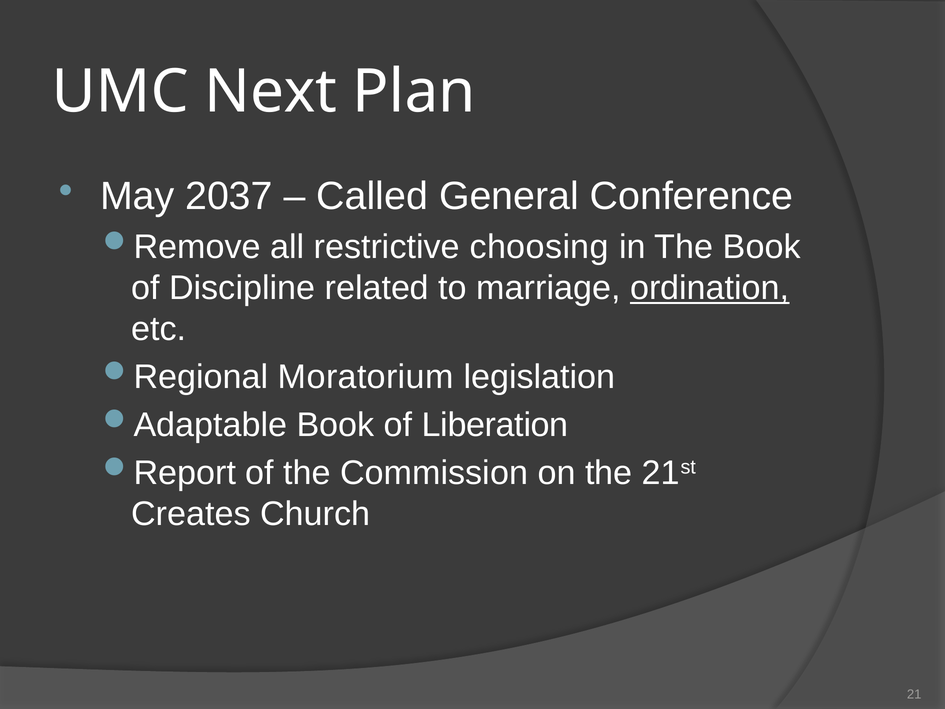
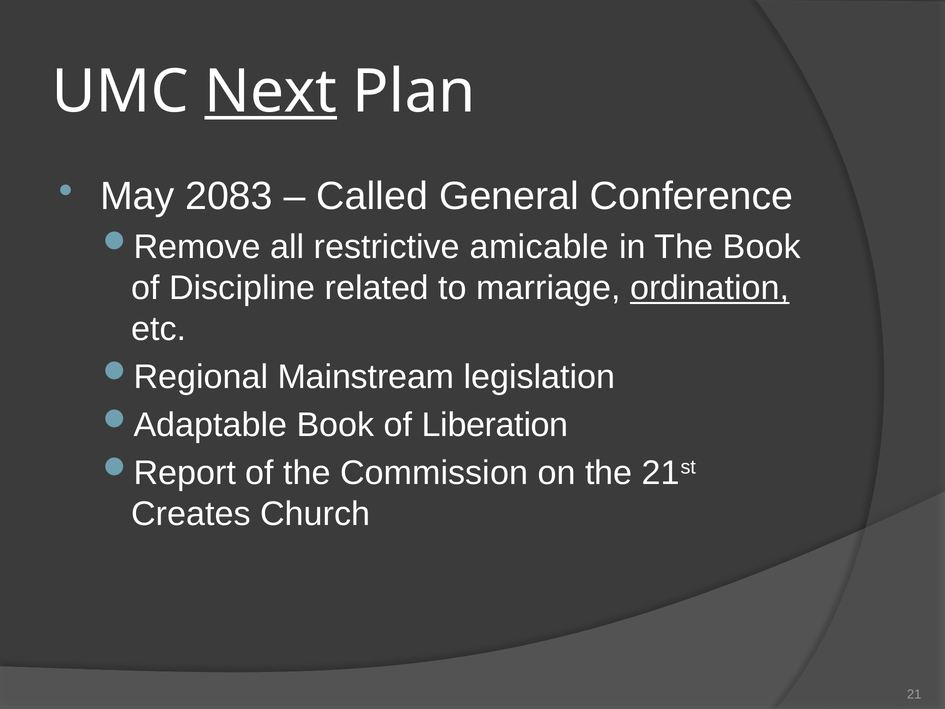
Next underline: none -> present
2037: 2037 -> 2083
choosing: choosing -> amicable
Moratorium: Moratorium -> Mainstream
